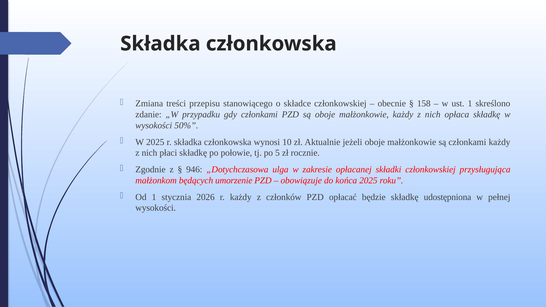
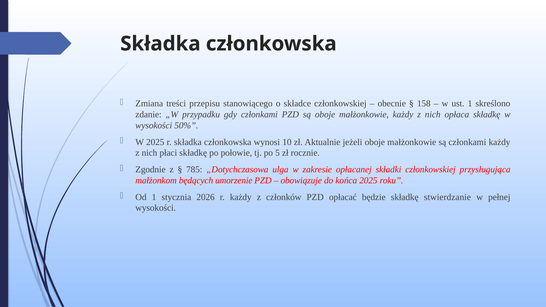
946: 946 -> 785
udostępniona: udostępniona -> stwierdzanie
